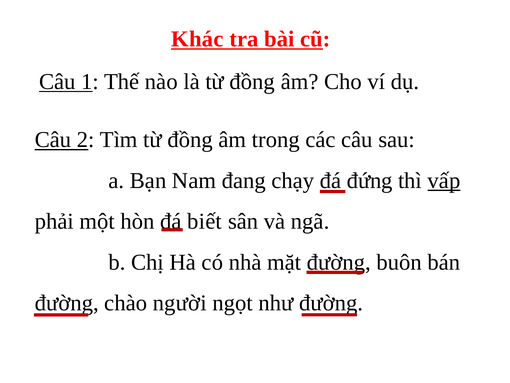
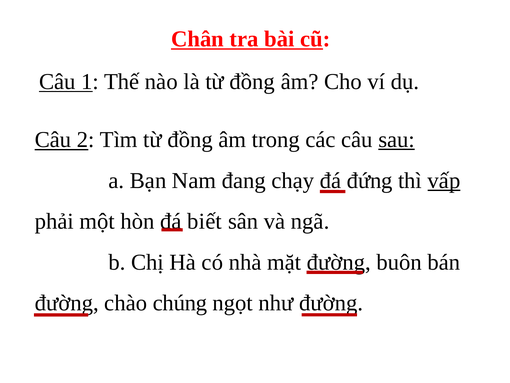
Khác: Khác -> Chân
sau underline: none -> present
người: người -> chúng
